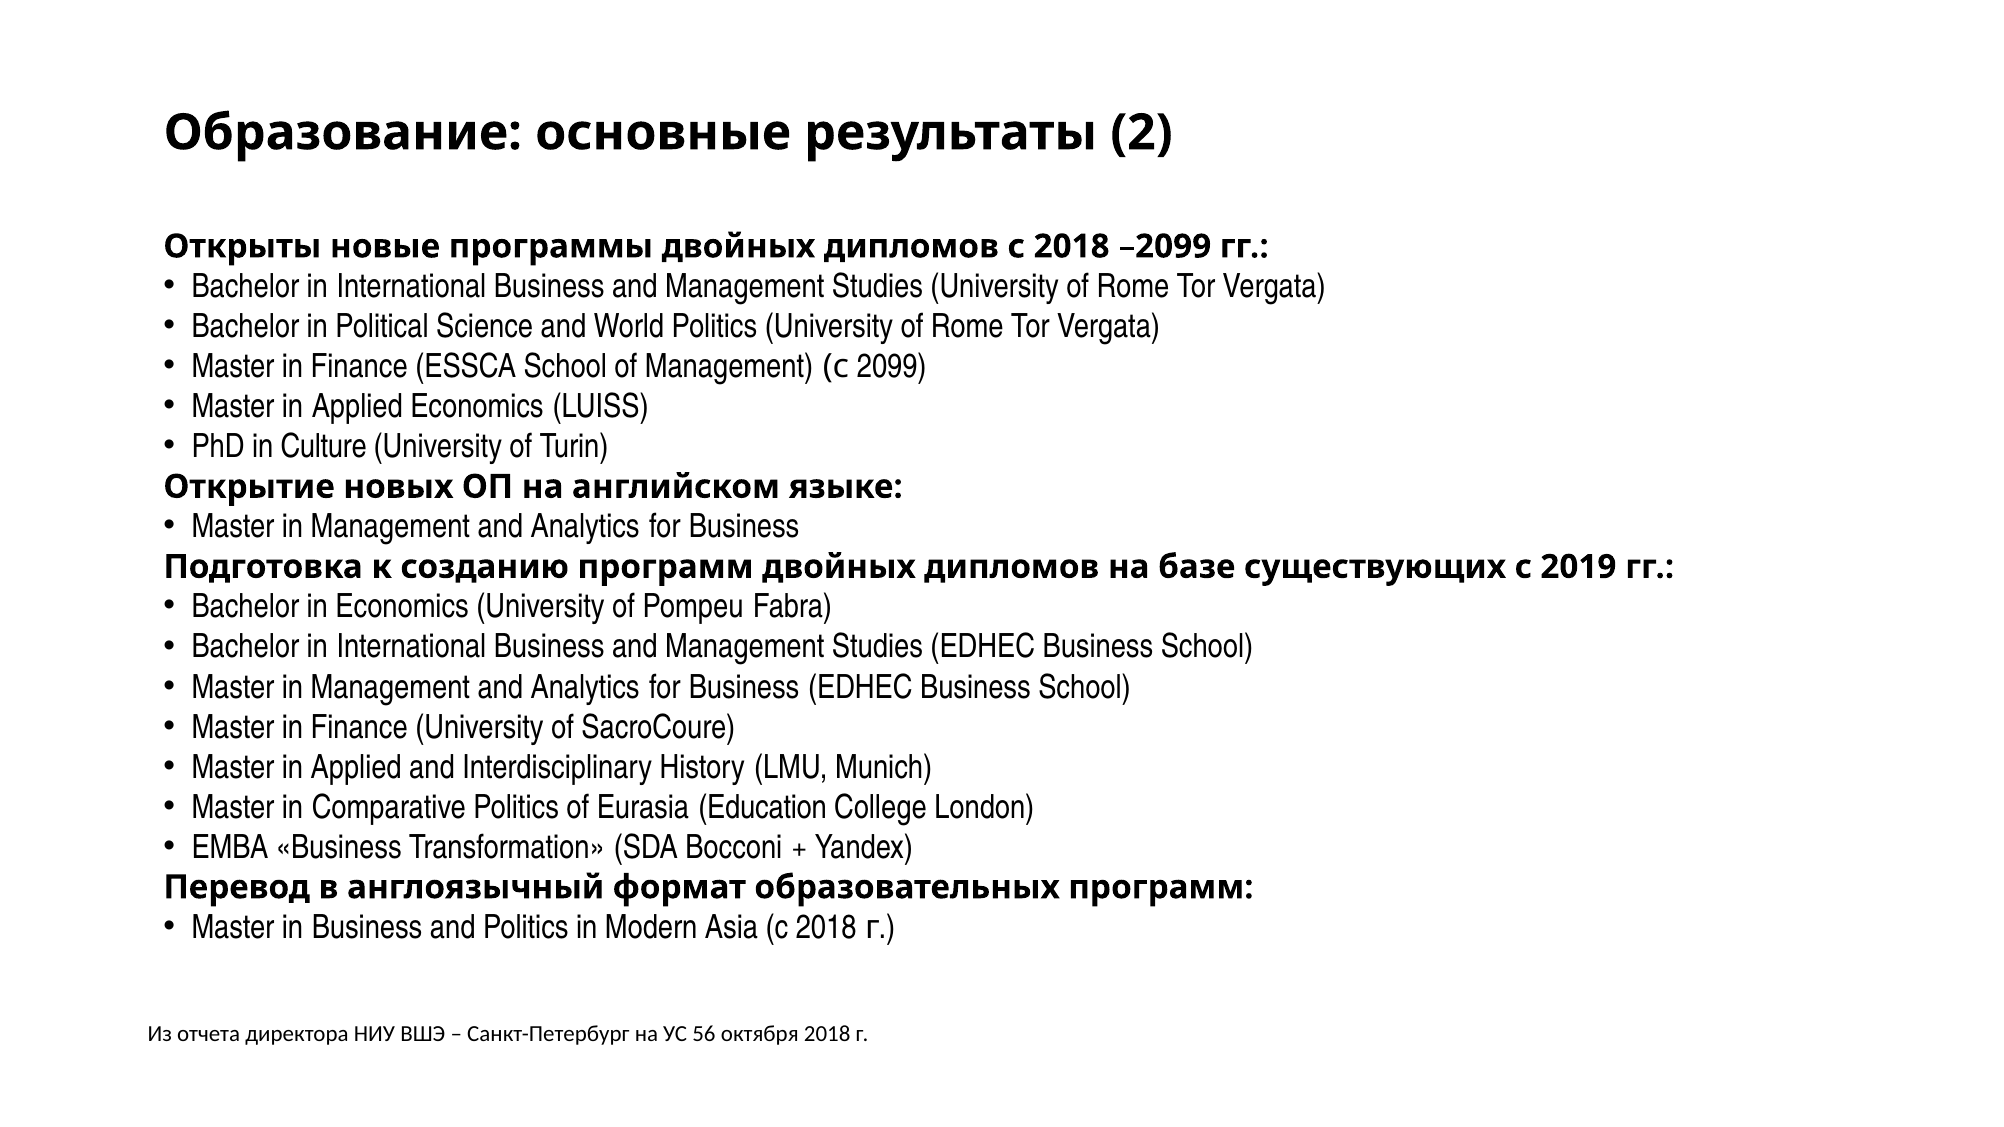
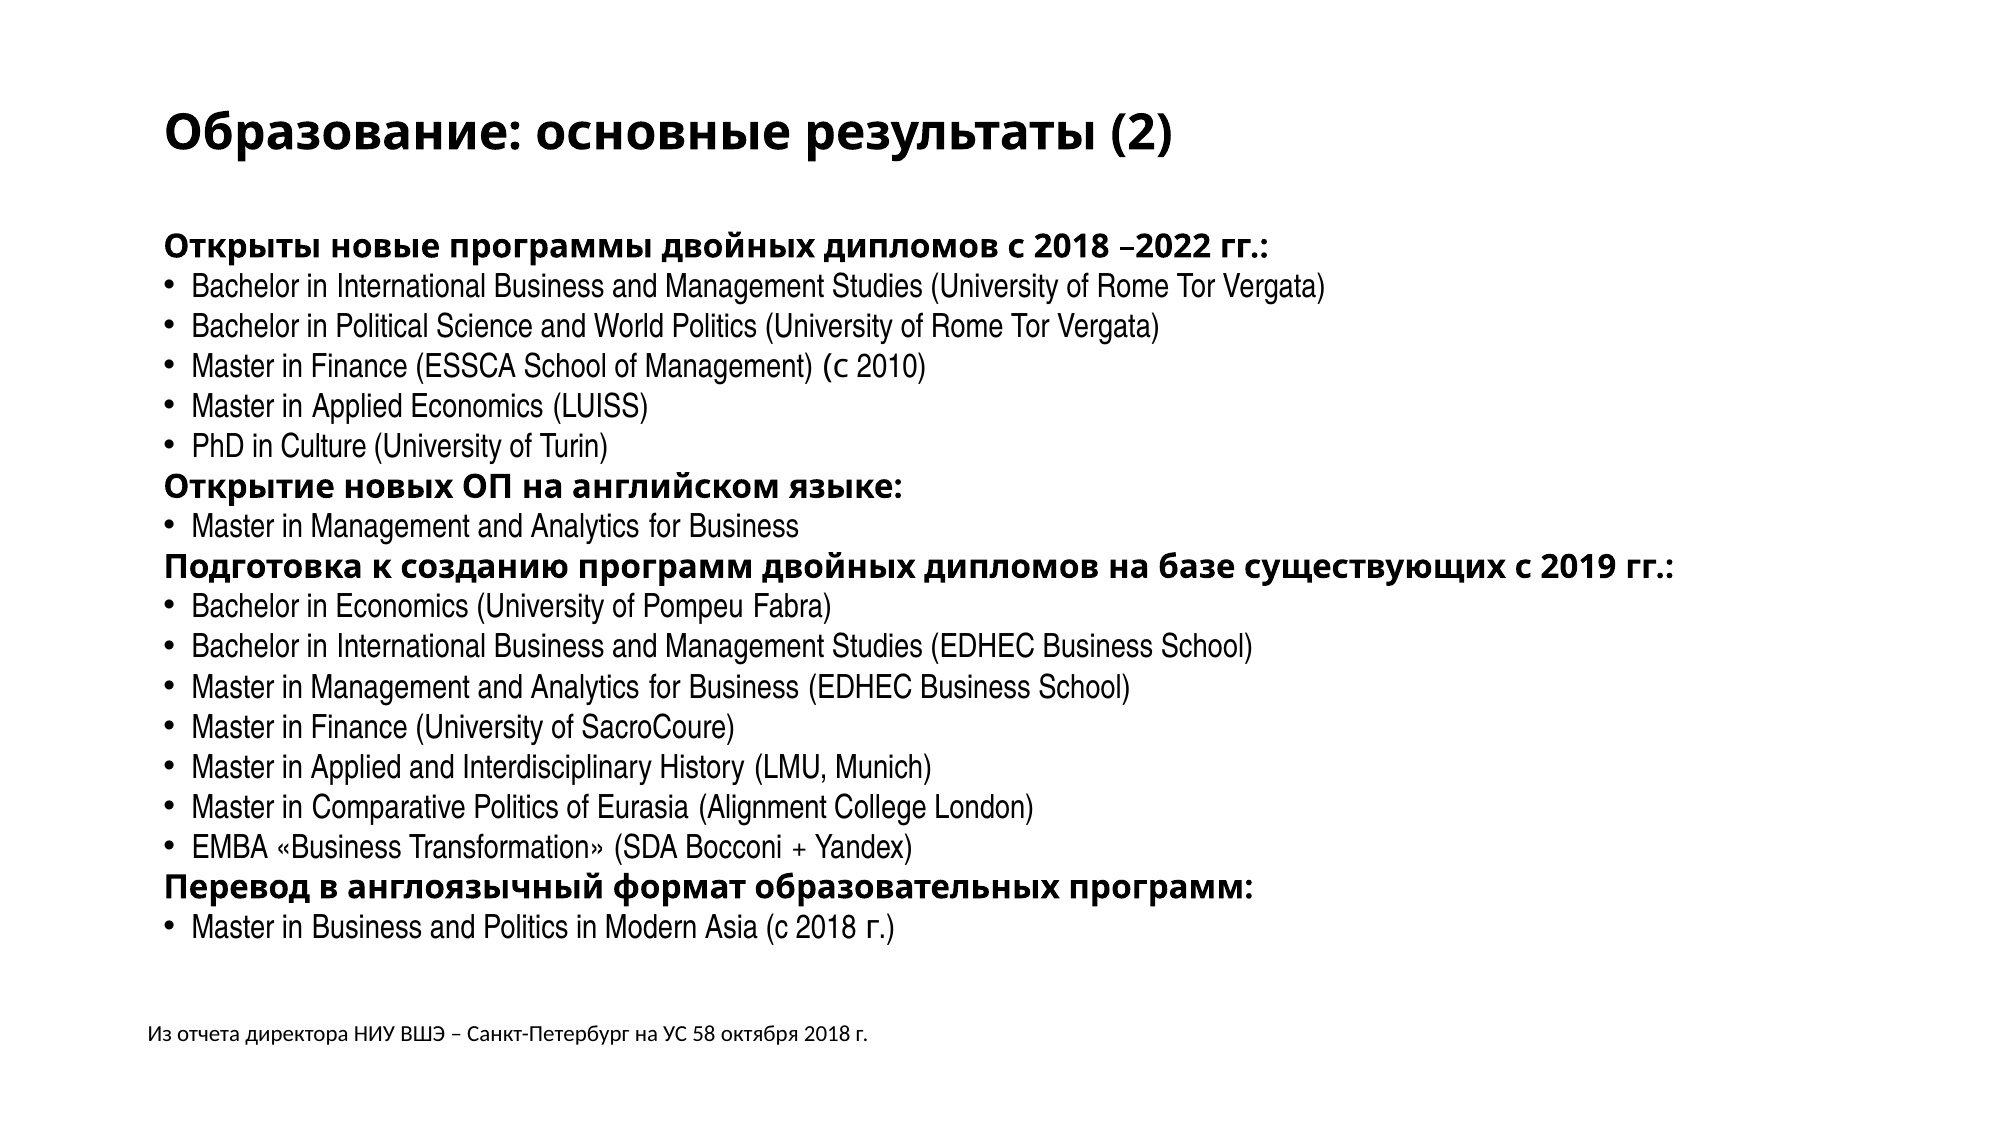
–2099: –2099 -> –2022
2099: 2099 -> 2010
Education: Education -> Alignment
56: 56 -> 58
